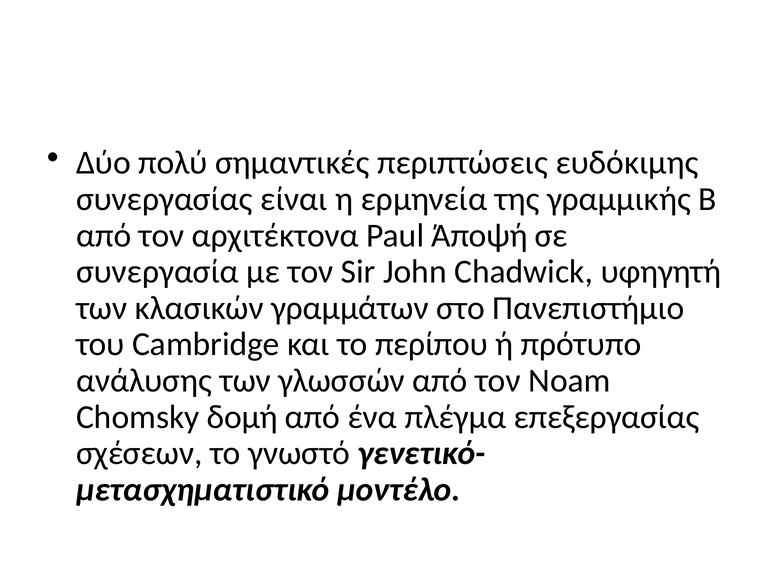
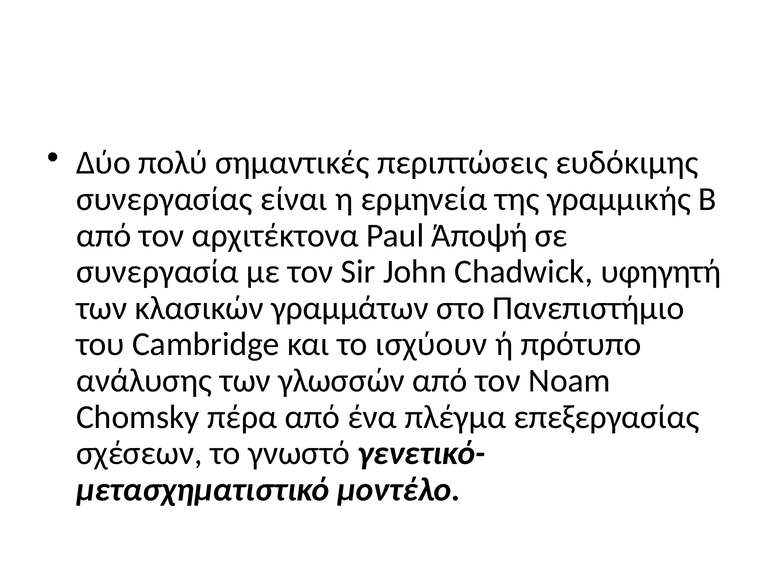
περίπου: περίπου -> ισχύουν
δομή: δομή -> πέρα
